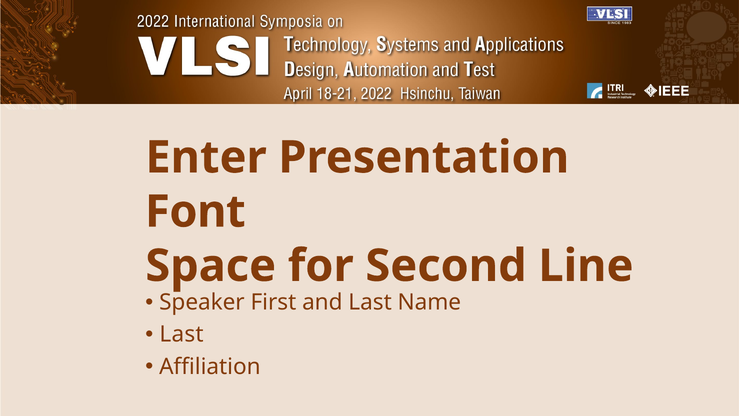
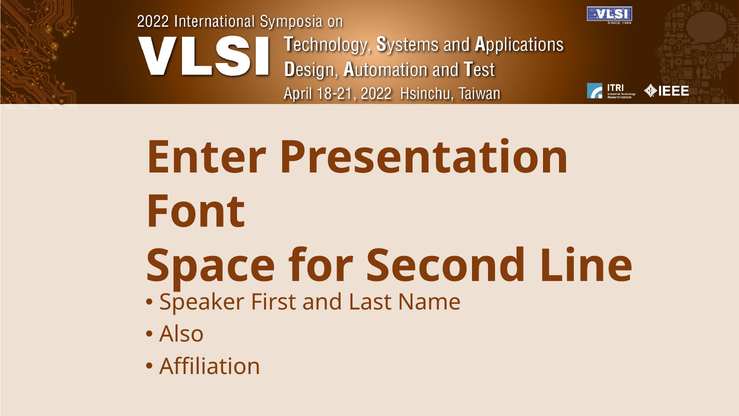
Last at (182, 334): Last -> Also
